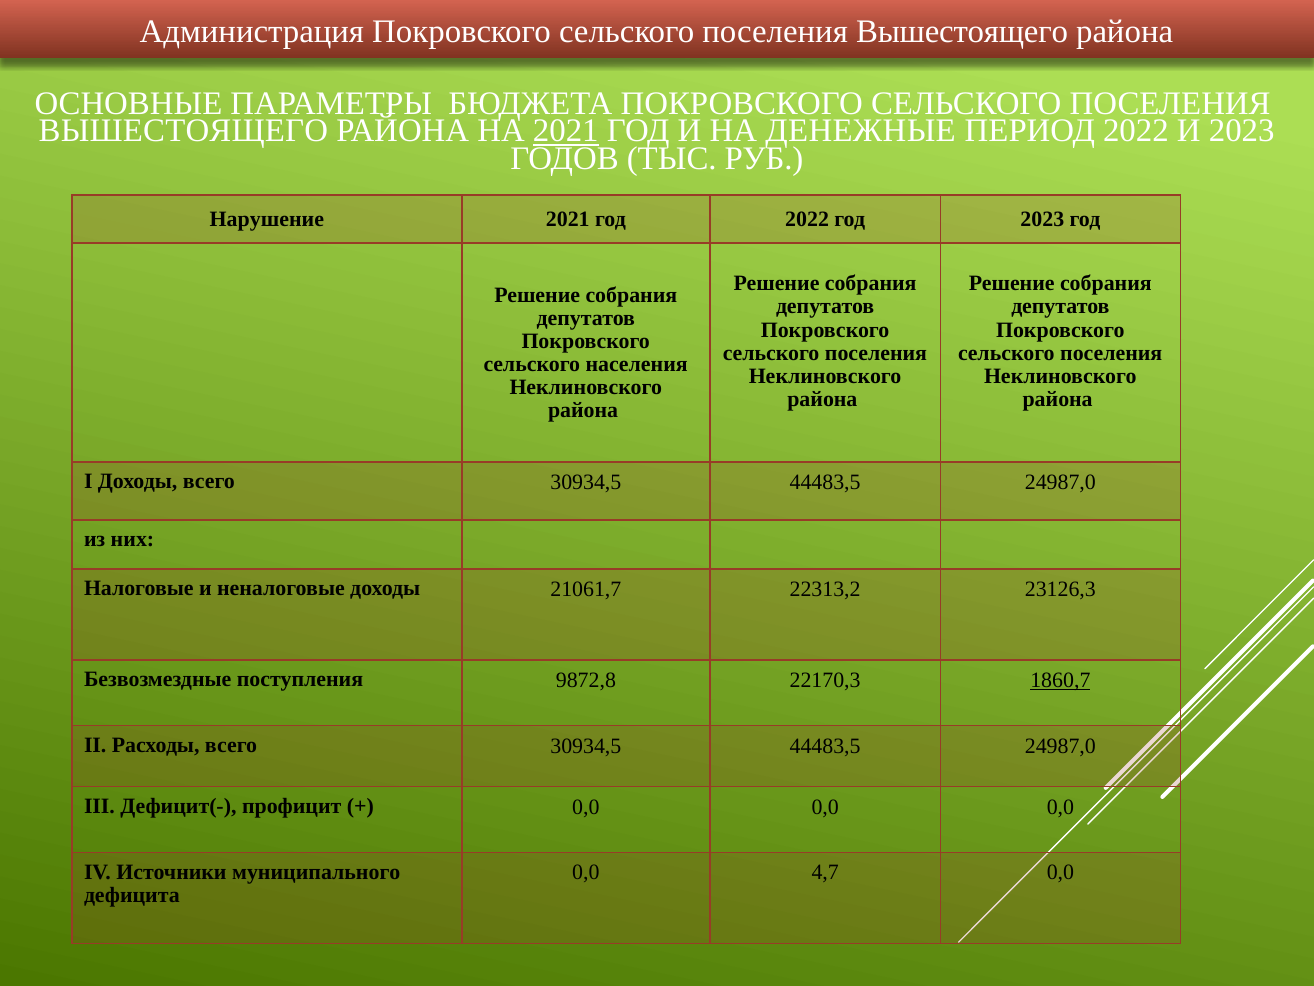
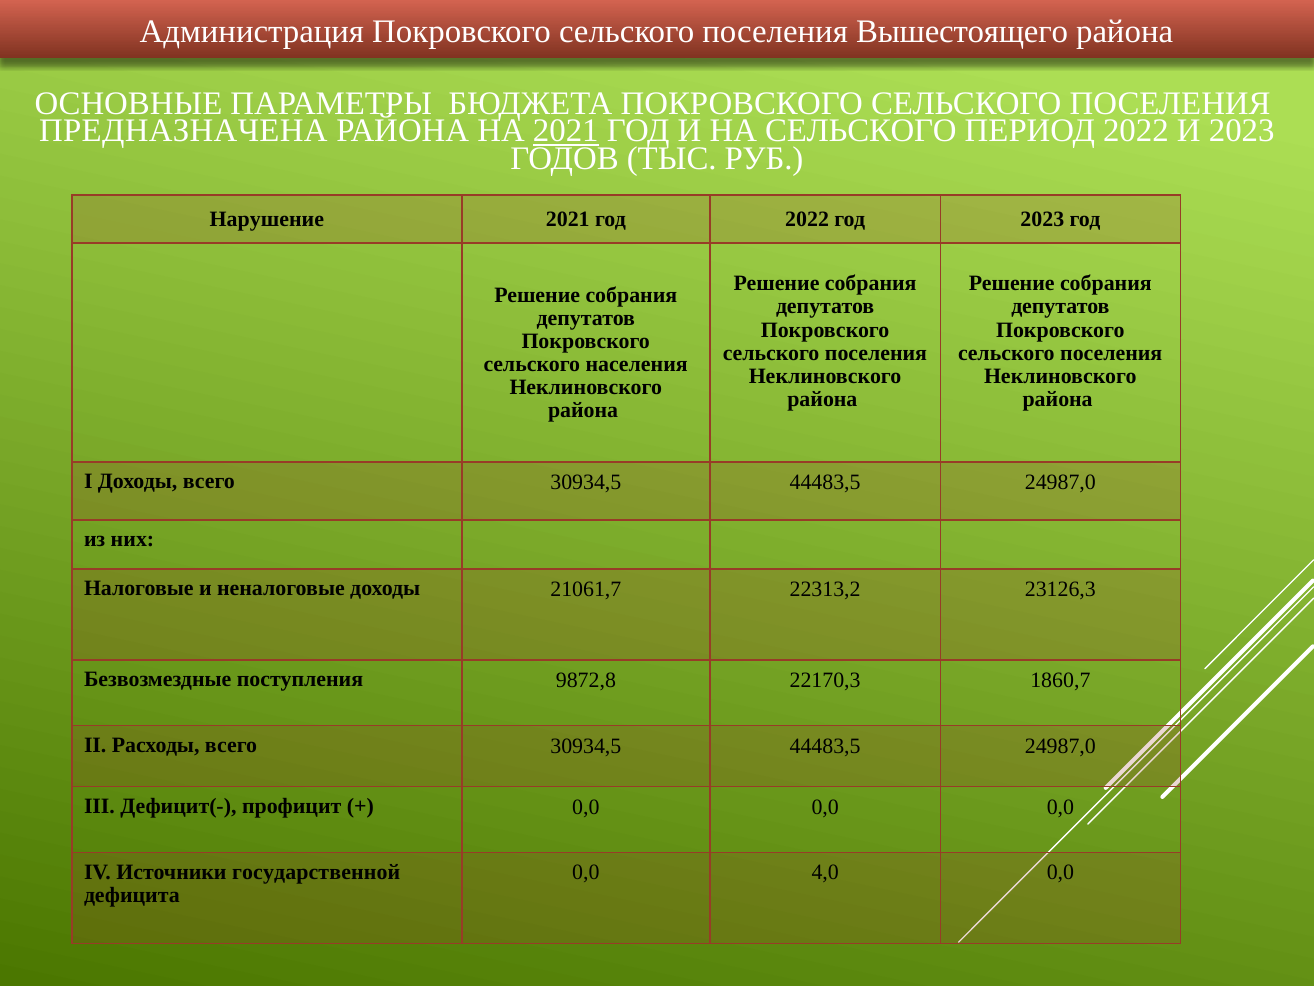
ВЫШЕСТОЯЩЕГО at (183, 131): ВЫШЕСТОЯЩЕГО -> ПРЕДНАЗНАЧЕНА
НА ДЕНЕЖНЫЕ: ДЕНЕЖНЫЕ -> СЕЛЬСКОГО
1860,7 underline: present -> none
муниципального: муниципального -> государственной
4,7: 4,7 -> 4,0
